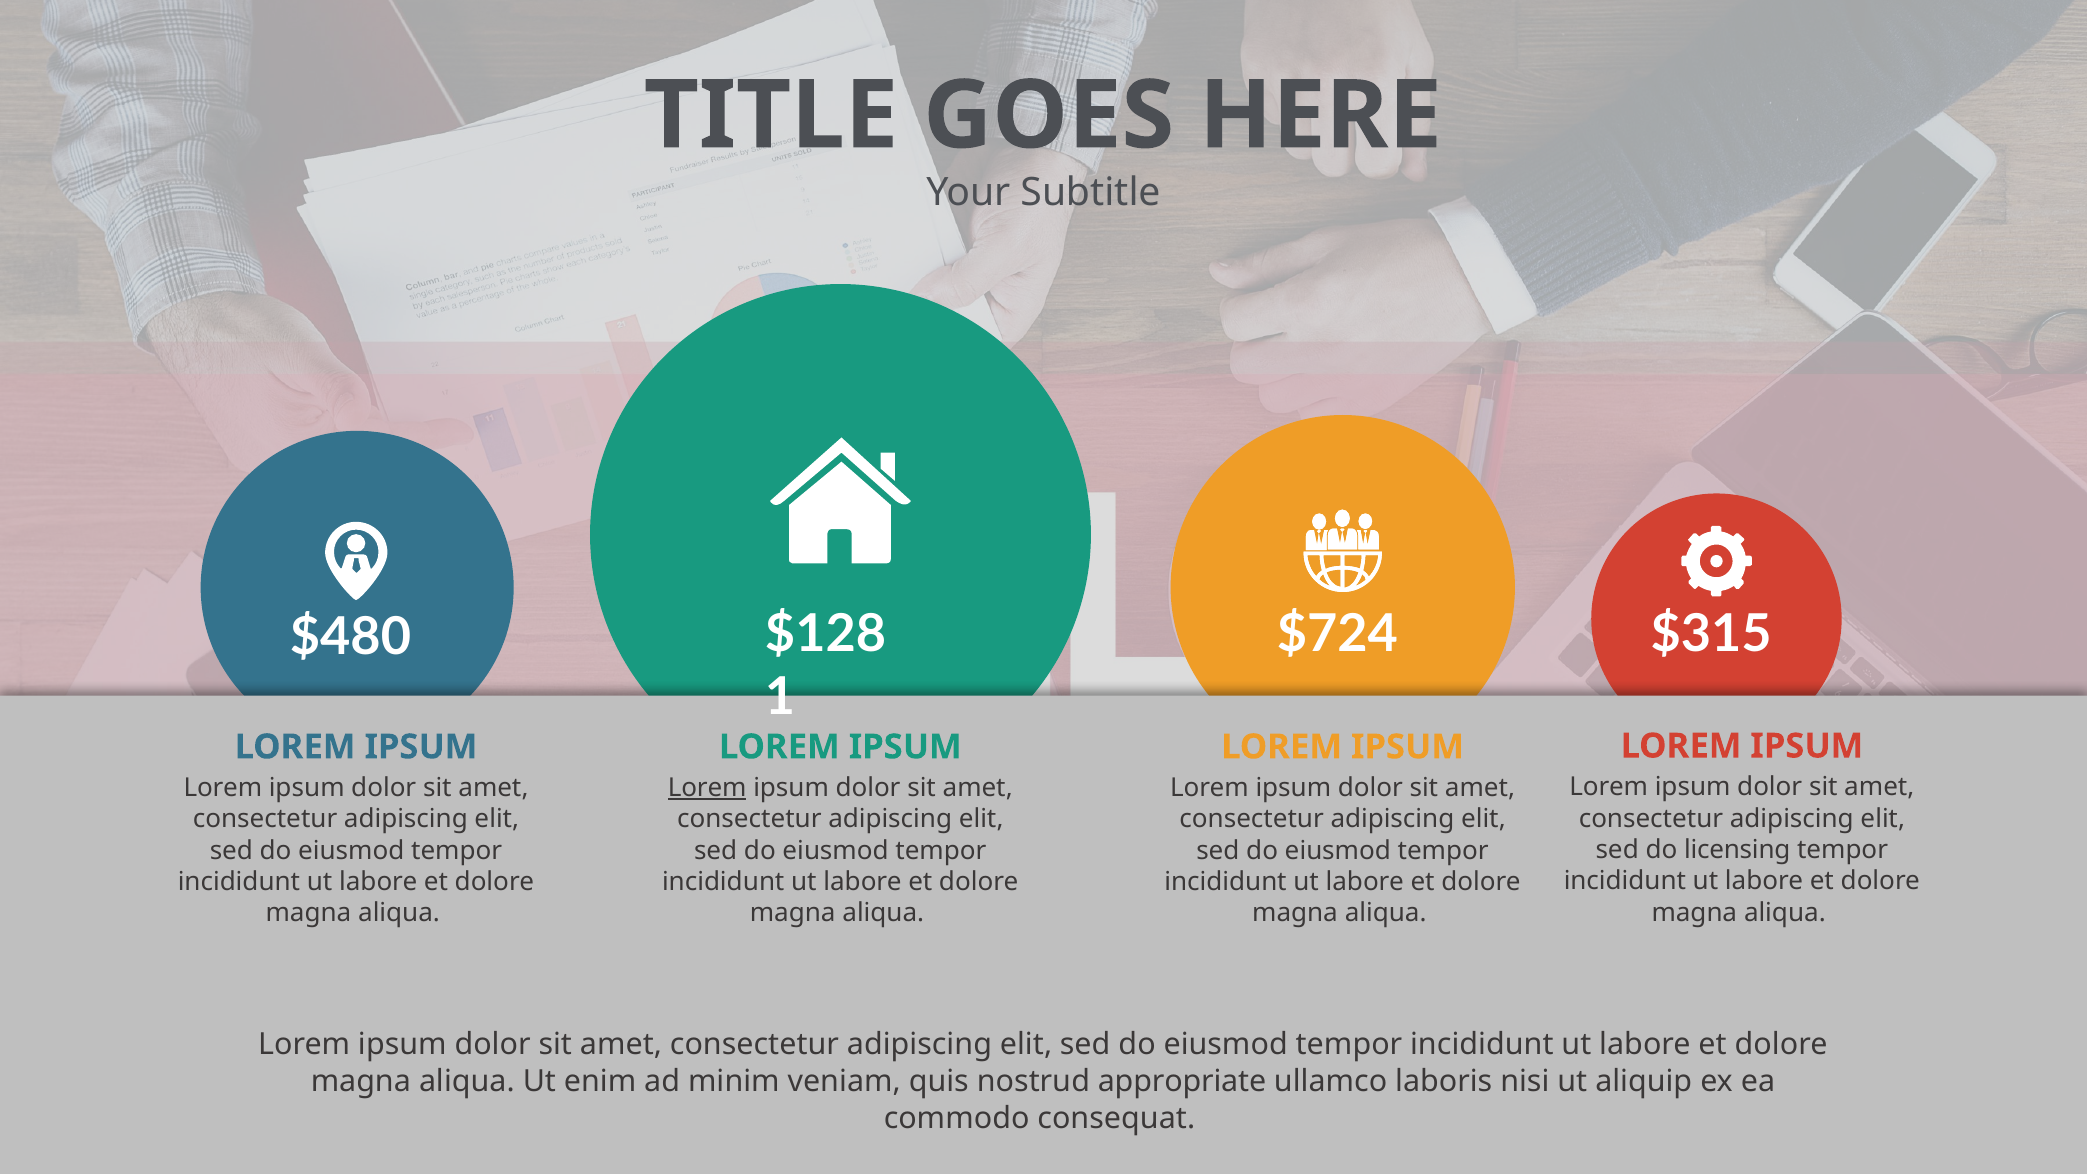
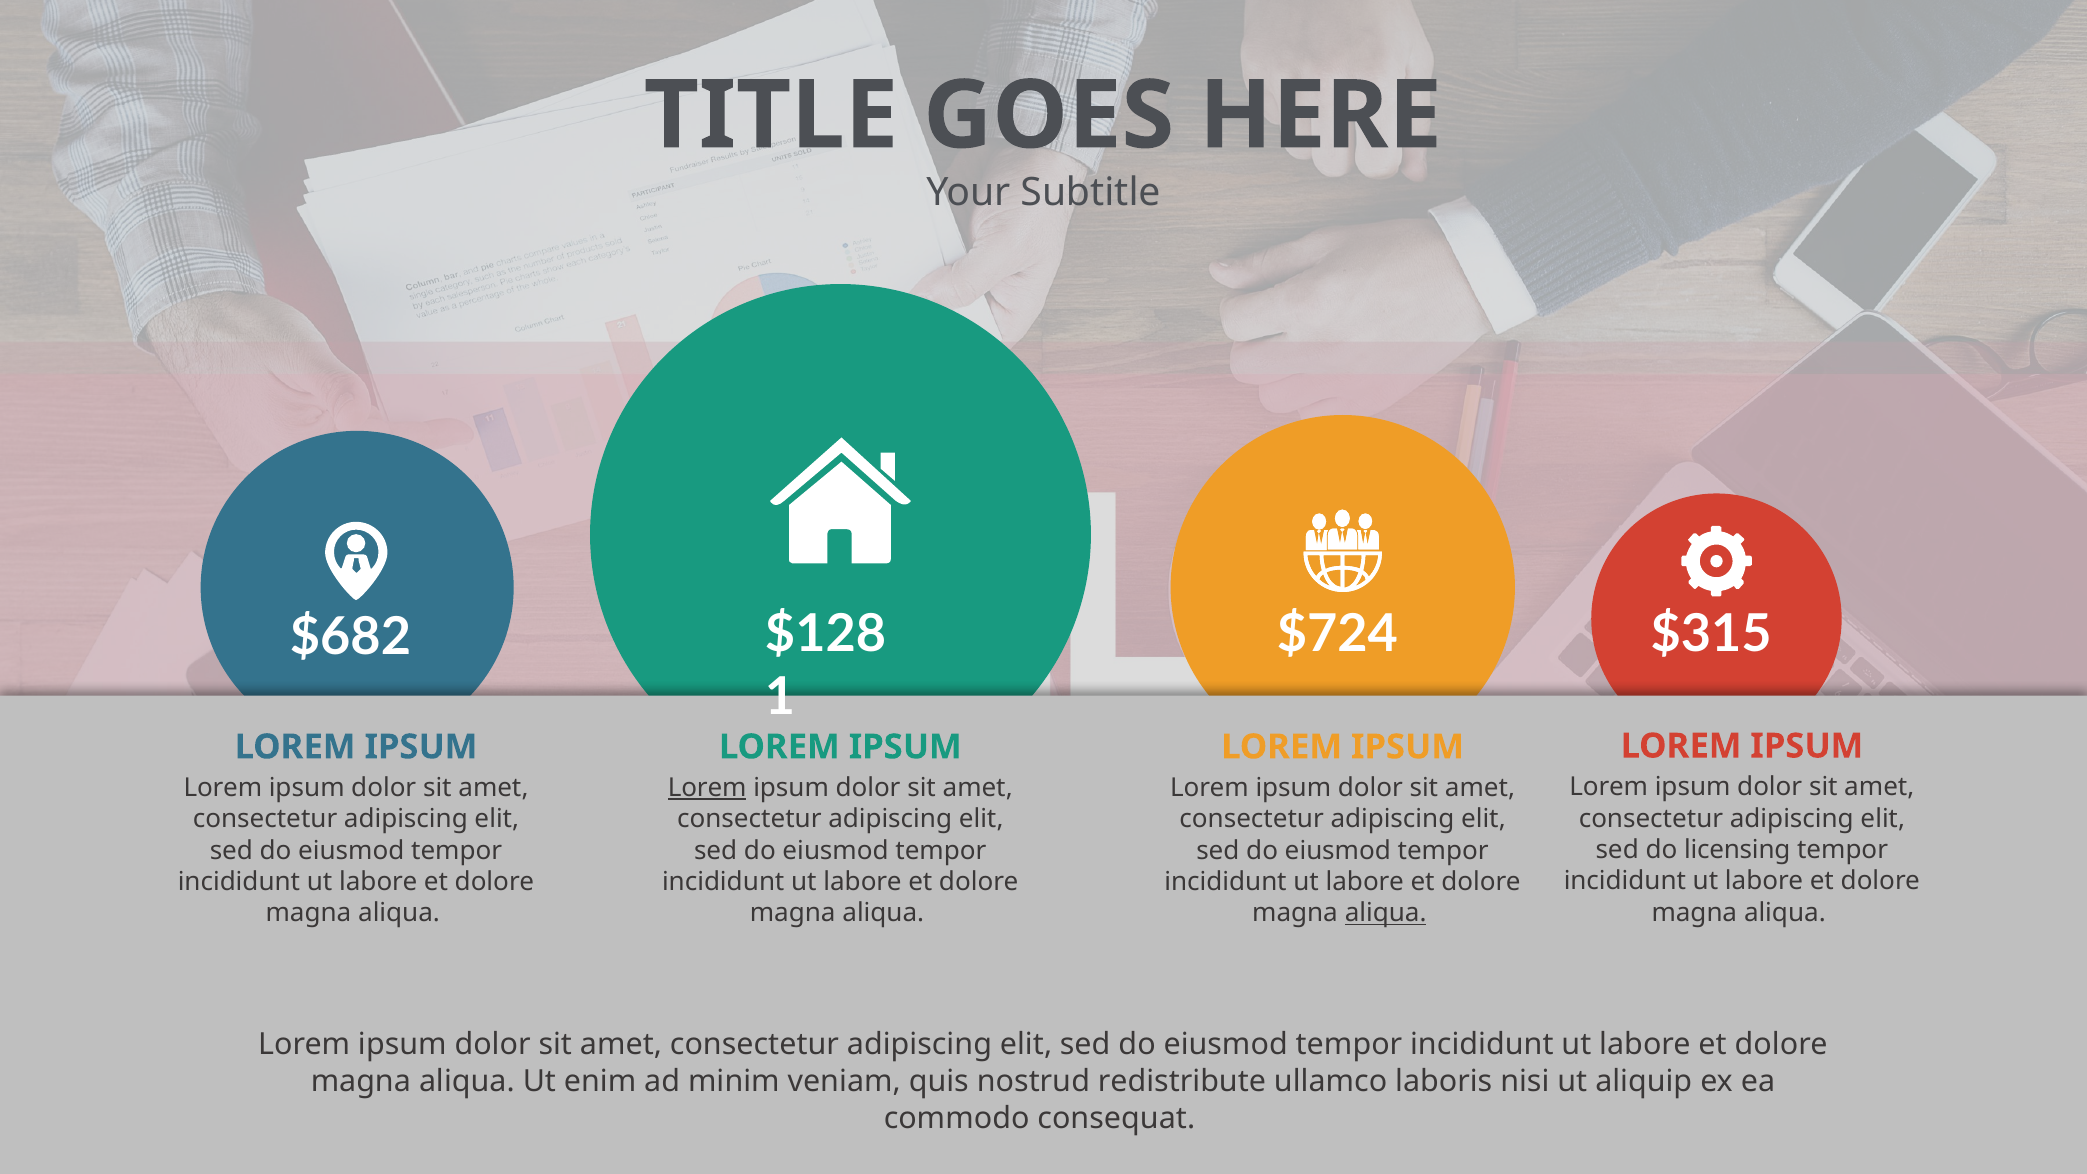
$480: $480 -> $682
aliqua at (1386, 913) underline: none -> present
appropriate: appropriate -> redistribute
